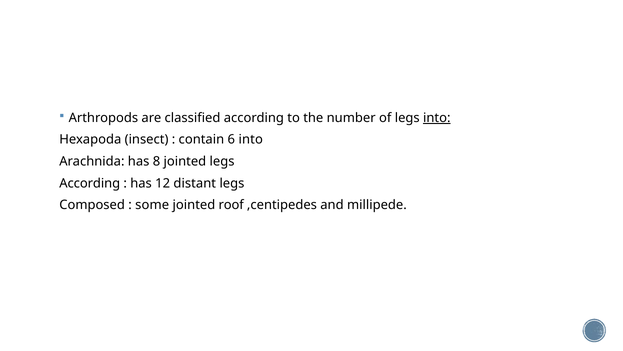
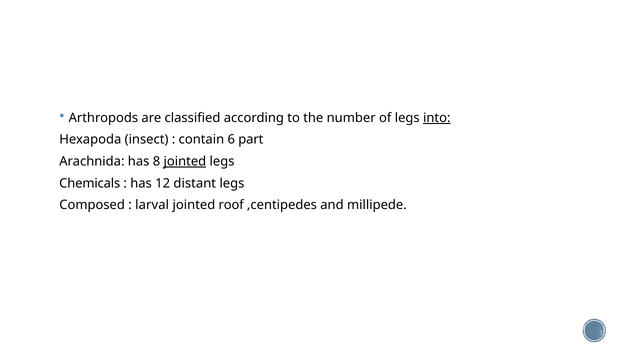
6 into: into -> part
jointed at (185, 161) underline: none -> present
According at (90, 183): According -> Chemicals
some: some -> larval
